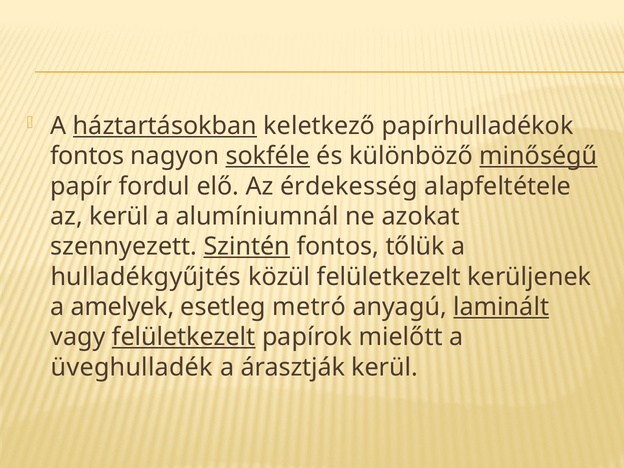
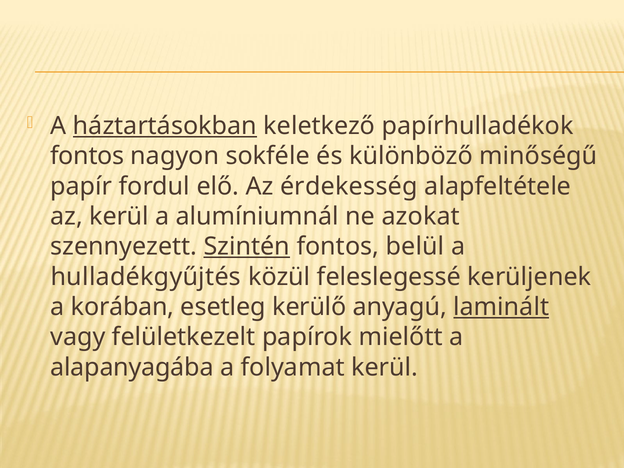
sokféle underline: present -> none
minőségű underline: present -> none
tőlük: tőlük -> belül
közül felületkezelt: felületkezelt -> feleslegessé
amelyek: amelyek -> korában
metró: metró -> kerülő
felületkezelt at (184, 337) underline: present -> none
üveghulladék: üveghulladék -> alapanyagába
árasztják: árasztják -> folyamat
